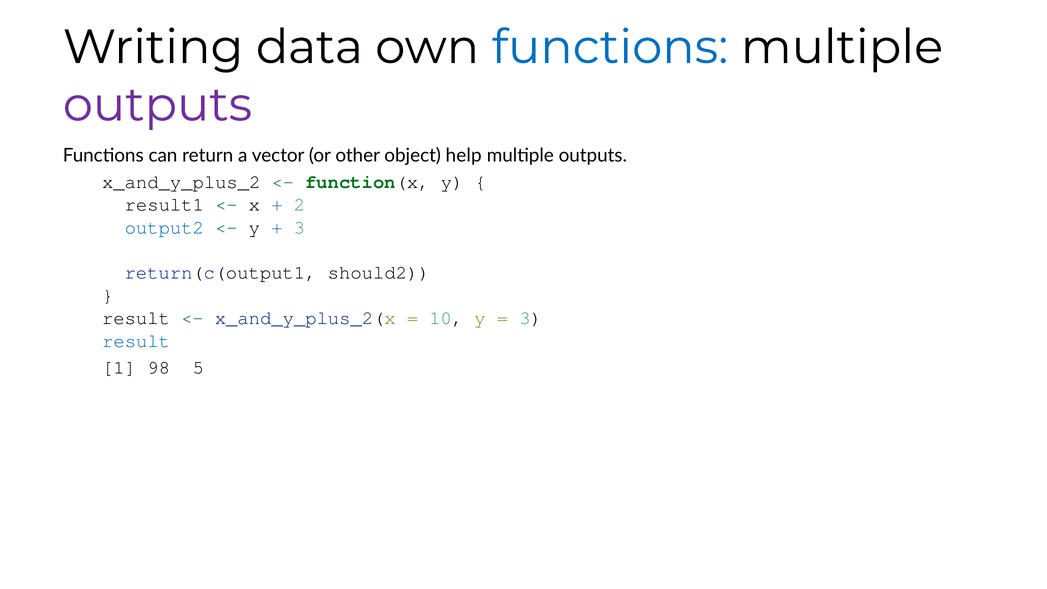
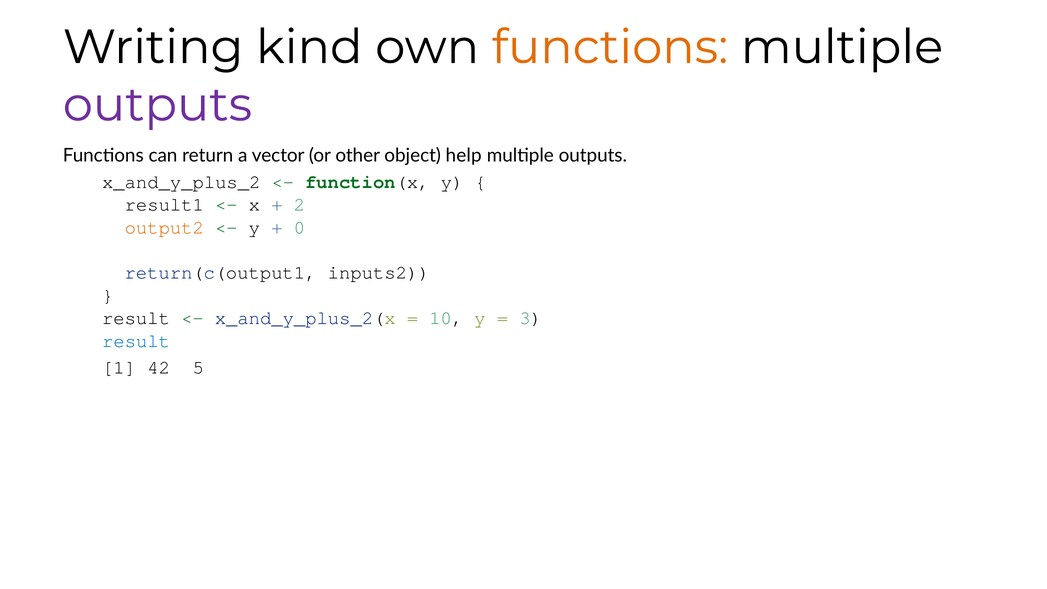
data: data -> kind
functions at (610, 47) colour: blue -> orange
output2 colour: blue -> orange
3 at (299, 227): 3 -> 0
should2: should2 -> inputs2
98: 98 -> 42
